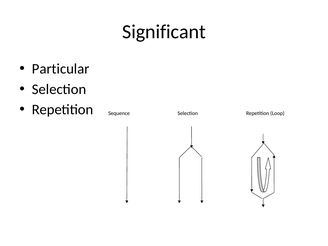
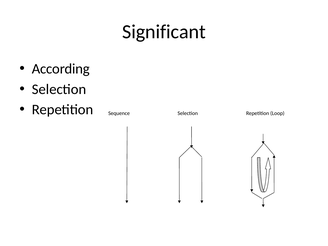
Particular: Particular -> According
